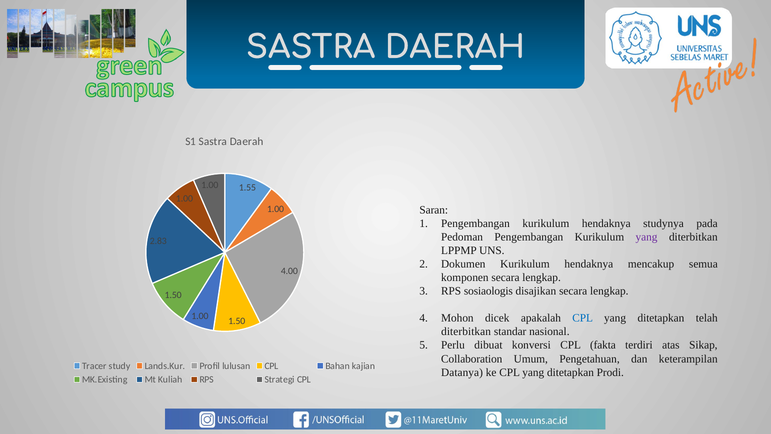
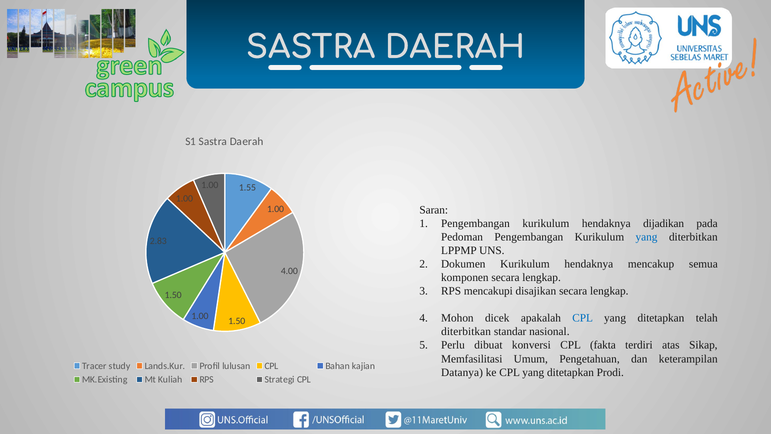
studynya: studynya -> dijadikan
yang at (647, 237) colour: purple -> blue
sosiaologis: sosiaologis -> mencakupi
Collaboration: Collaboration -> Memfasilitasi
